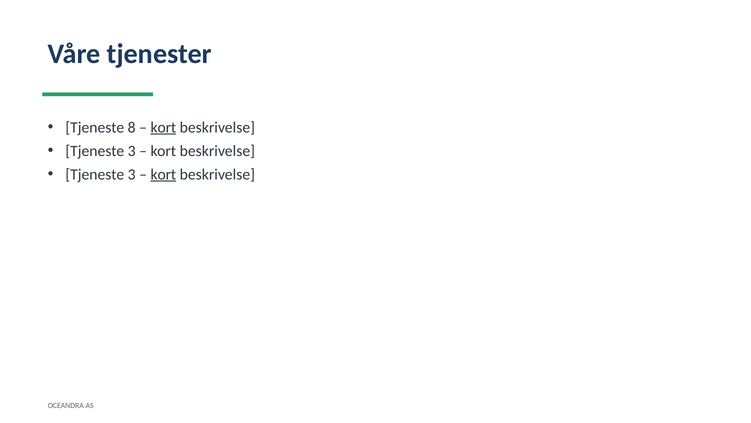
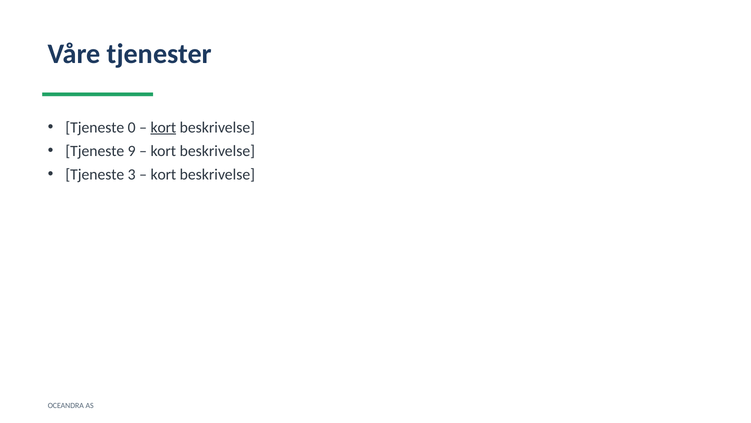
8: 8 -> 0
3 at (132, 151): 3 -> 9
kort at (163, 174) underline: present -> none
